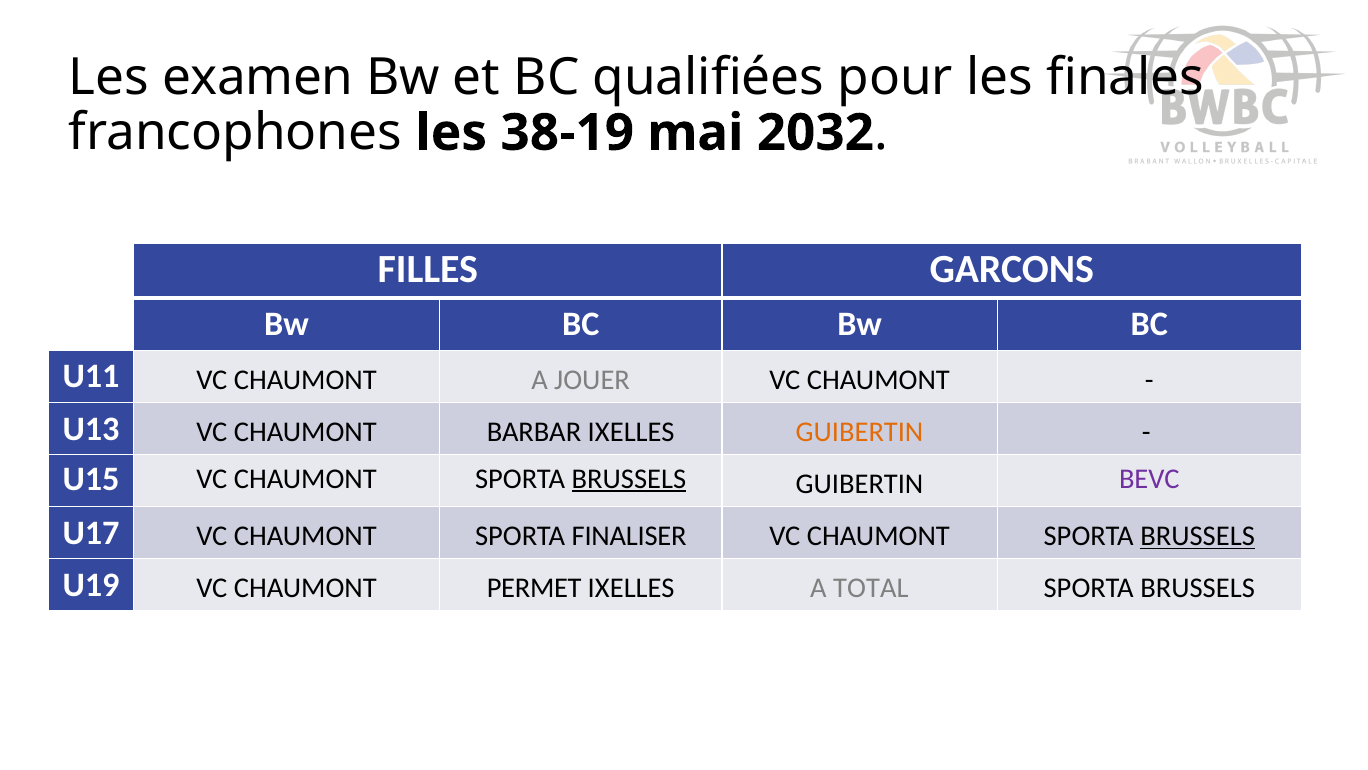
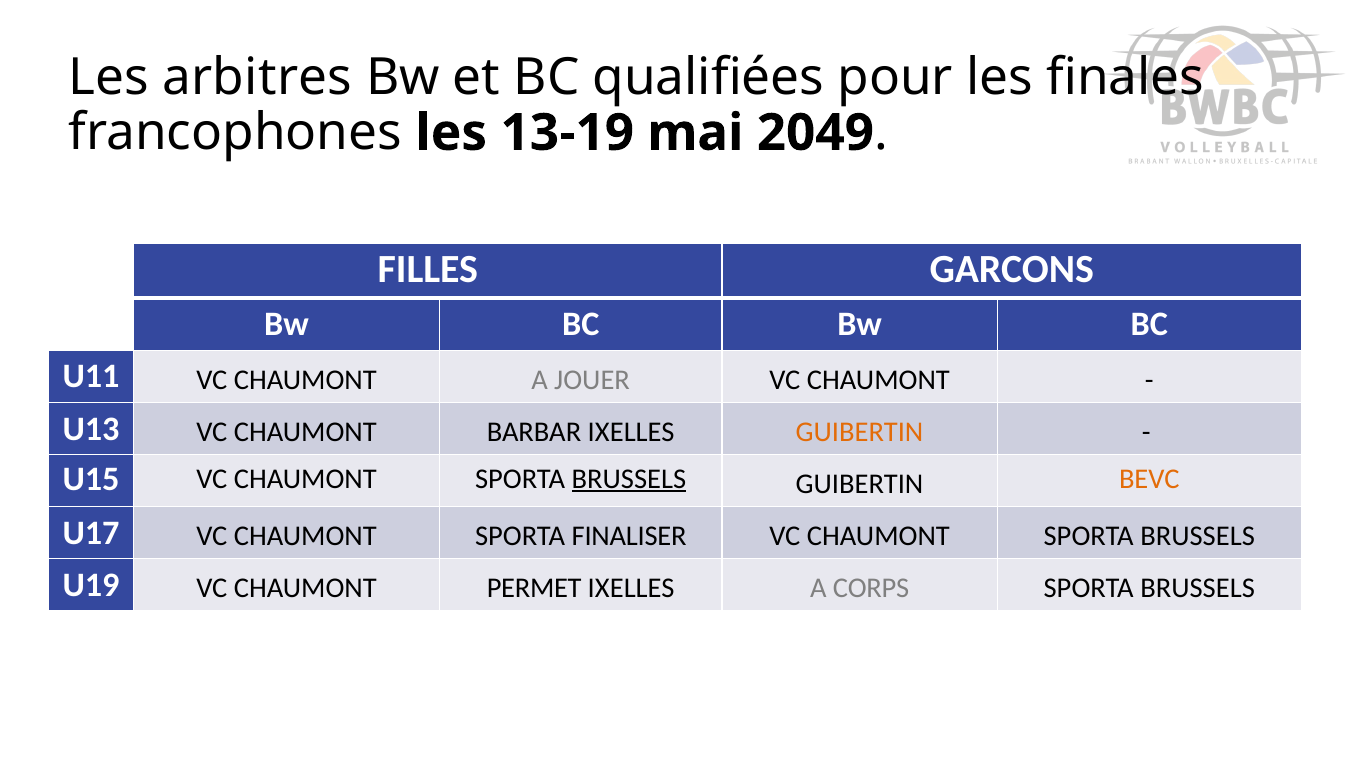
examen: examen -> arbitres
38-19: 38-19 -> 13-19
2032: 2032 -> 2049
BEVC colour: purple -> orange
BRUSSELS at (1198, 536) underline: present -> none
TOTAL: TOTAL -> CORPS
